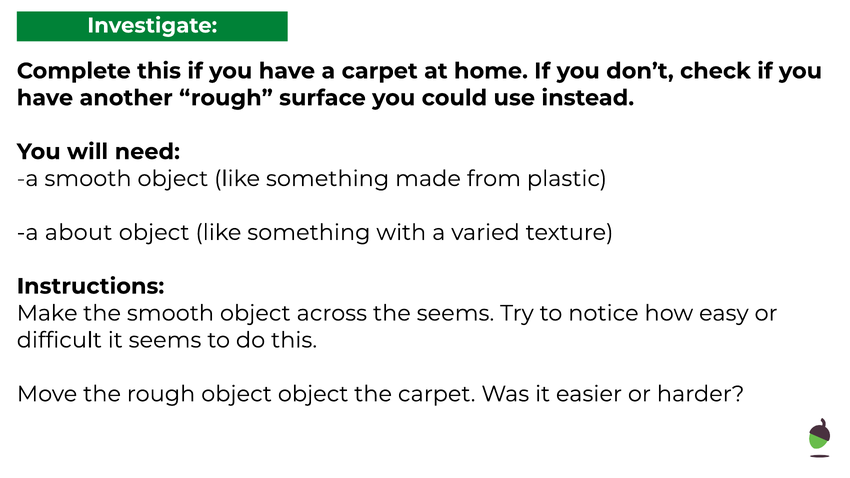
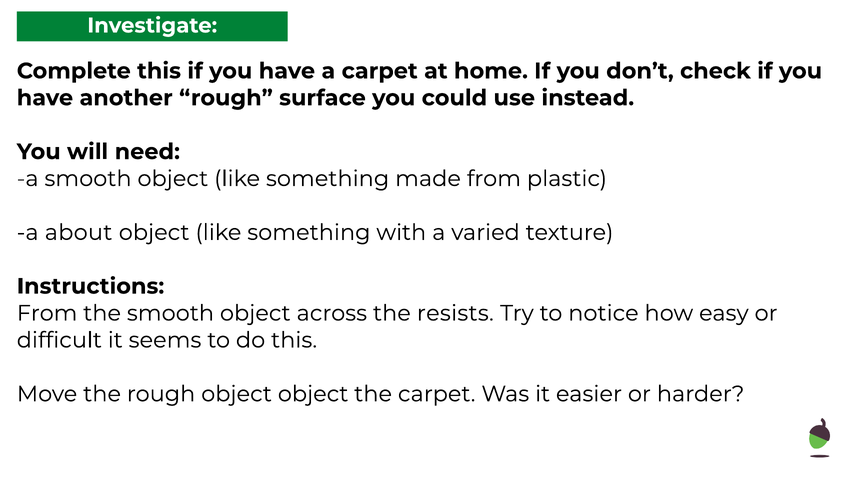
Make at (47, 313): Make -> From
the seems: seems -> resists
